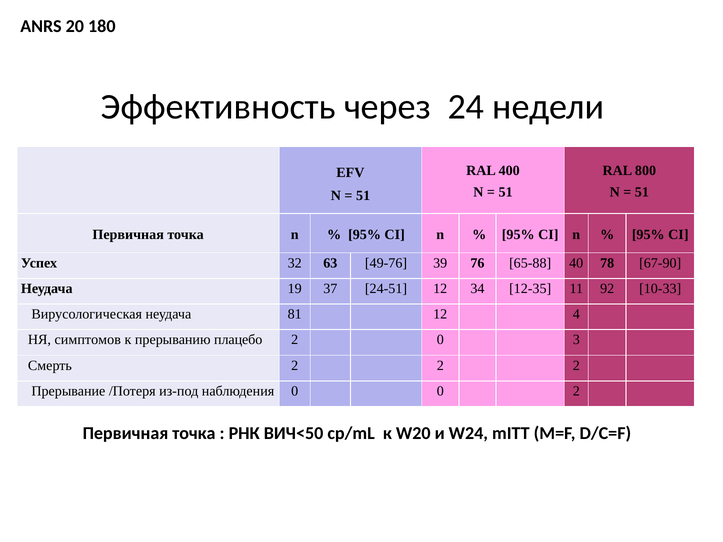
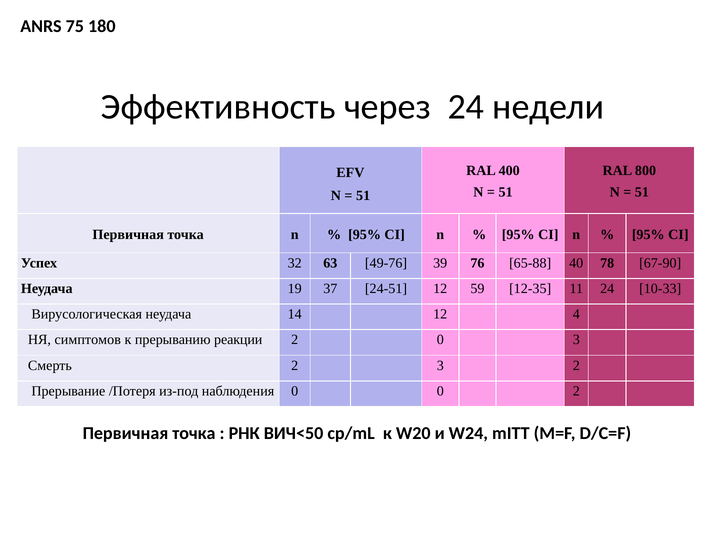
20: 20 -> 75
34: 34 -> 59
11 92: 92 -> 24
81: 81 -> 14
плацебо: плацебо -> реакции
Смерть 2 2: 2 -> 3
